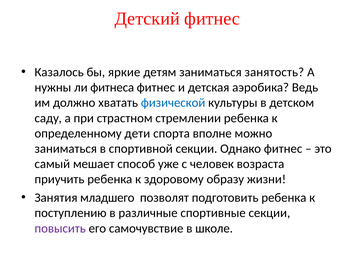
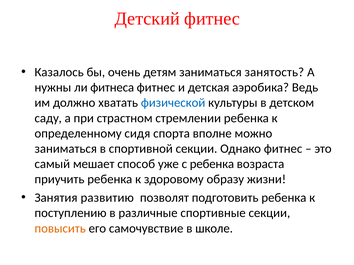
яркие: яркие -> очень
дети: дети -> сидя
с человек: человек -> ребенка
младшего: младшего -> развитию
повысить colour: purple -> orange
